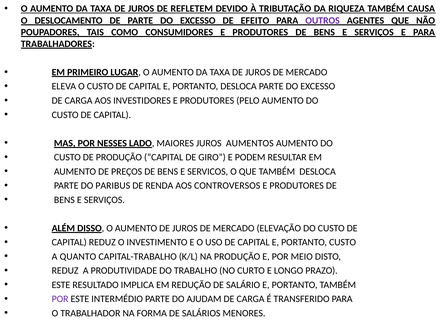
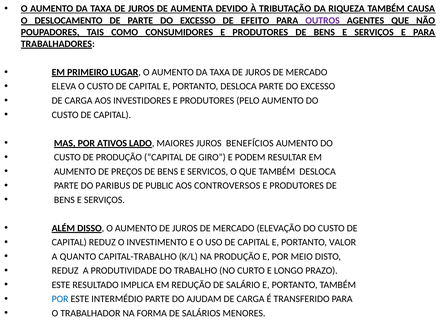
REFLETEM: REFLETEM -> AUMENTA
NESSES: NESSES -> ATIVOS
AUMENTOS: AUMENTOS -> BENEFÍCIOS
RENDA: RENDA -> PUBLIC
PORTANTO CUSTO: CUSTO -> VALOR
POR at (60, 299) colour: purple -> blue
